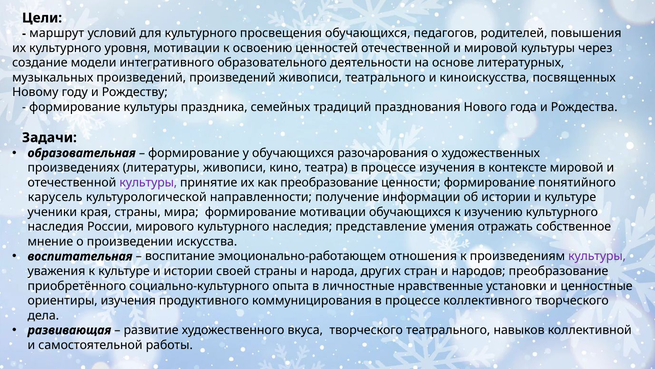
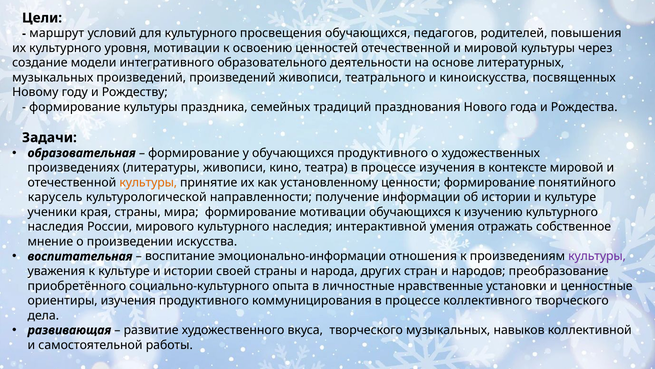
обучающихся разочарования: разочарования -> продуктивного
культуры at (148, 182) colour: purple -> orange
как преобразование: преобразование -> установленному
представление: представление -> интерактивной
эмоционально-работающем: эмоционально-работающем -> эмоционально-информации
творческого театрального: театрального -> музыкальных
